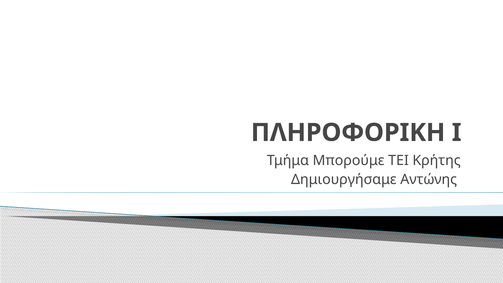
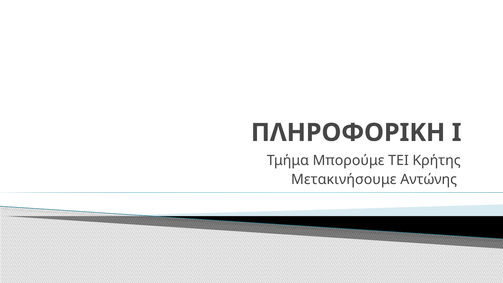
Δημιουργήσαμε: Δημιουργήσαμε -> Μετακινήσουμε
